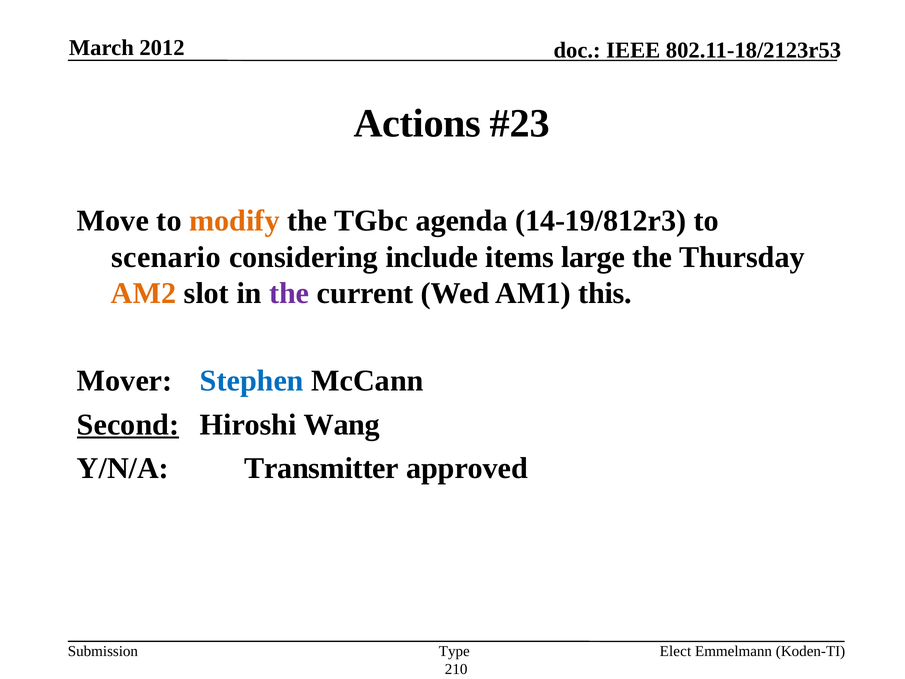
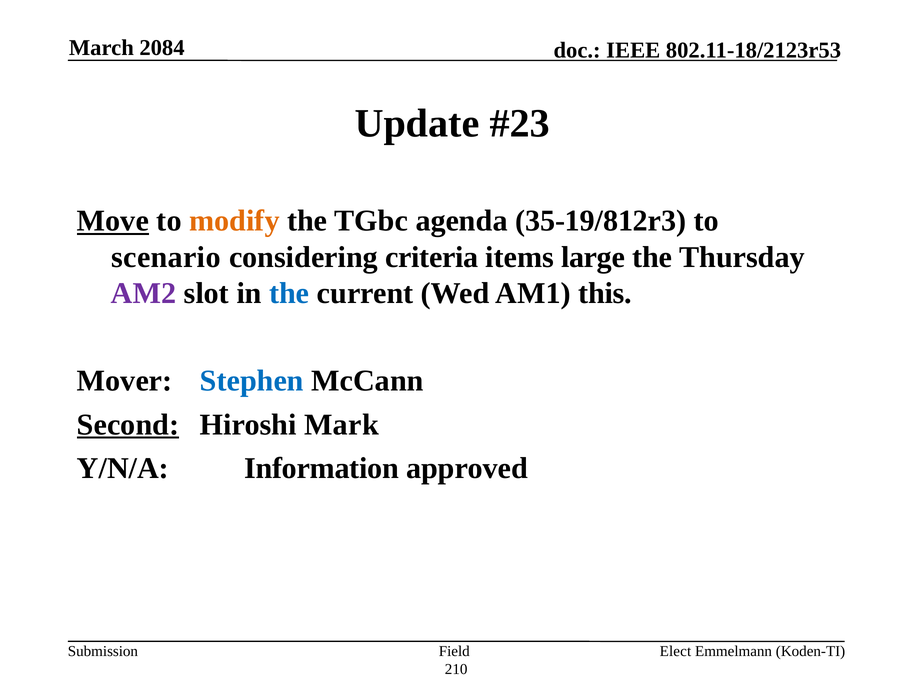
2012: 2012 -> 2084
Actions: Actions -> Update
Move underline: none -> present
14-19/812r3: 14-19/812r3 -> 35-19/812r3
include: include -> criteria
AM2 colour: orange -> purple
the at (289, 293) colour: purple -> blue
Wang: Wang -> Mark
Transmitter: Transmitter -> Information
Type: Type -> Field
